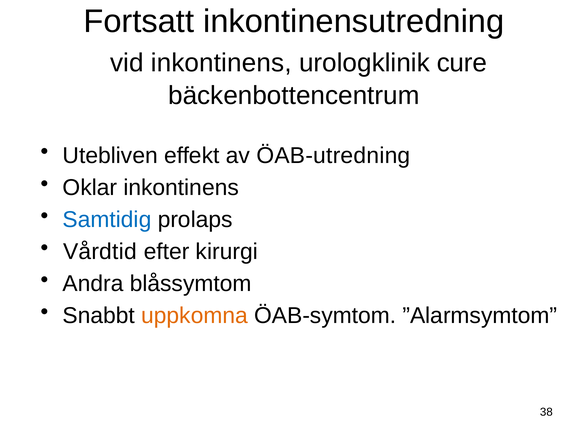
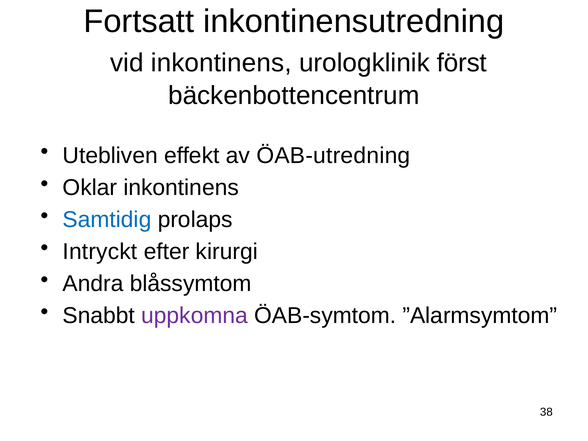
cure: cure -> först
Vårdtid: Vårdtid -> Intryckt
uppkomna colour: orange -> purple
